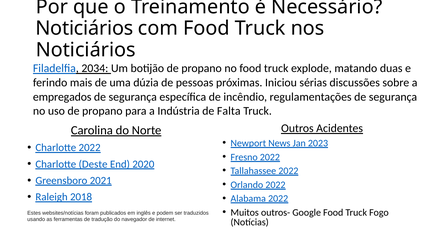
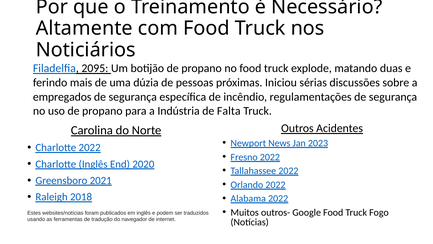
Noticiários at (84, 28): Noticiários -> Altamente
2034: 2034 -> 2095
Charlotte Deste: Deste -> Inglês
